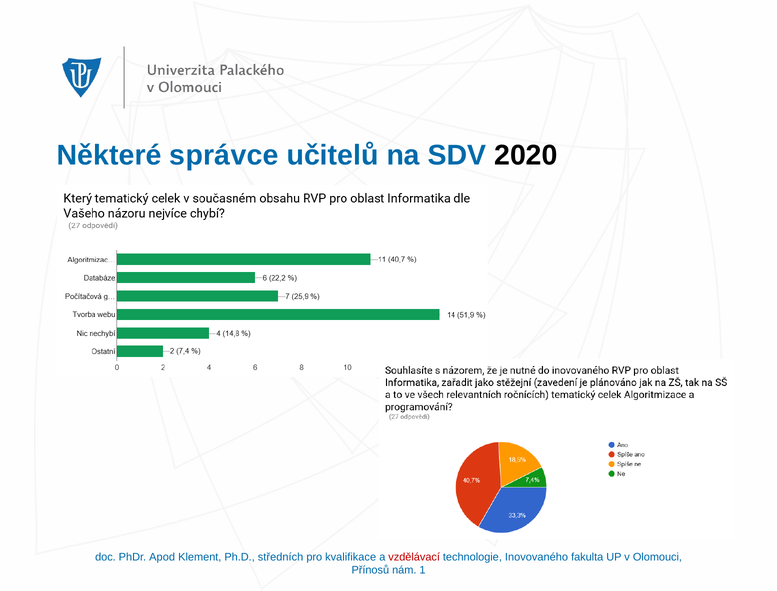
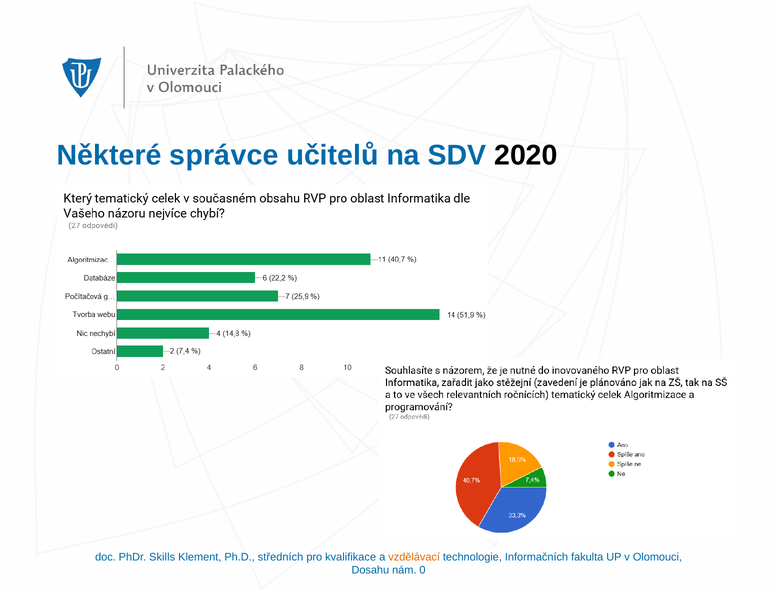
Apod: Apod -> Skills
vzdělávací colour: red -> orange
Inovovaného: Inovovaného -> Informačních
Přínosů: Přínosů -> Dosahu
1: 1 -> 0
